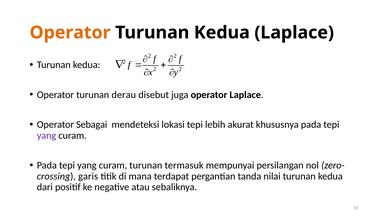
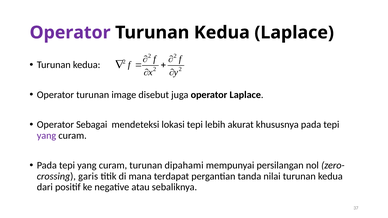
Operator at (70, 33) colour: orange -> purple
derau: derau -> image
termasuk: termasuk -> dipahami
